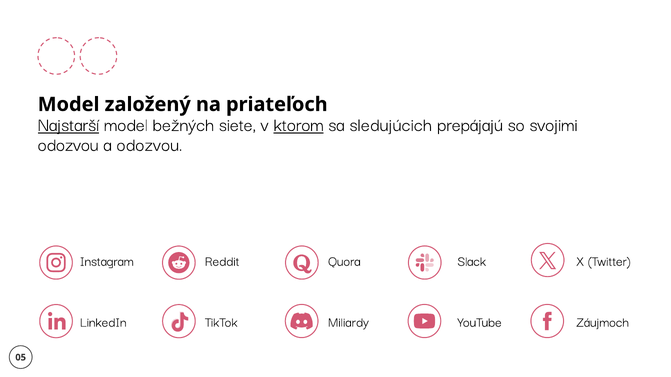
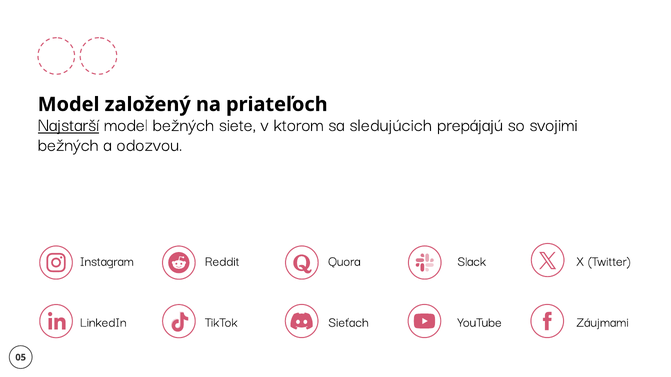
ktorom underline: present -> none
odozvou at (68, 144): odozvou -> bežných
Miliardy: Miliardy -> Sieťach
Záujmoch: Záujmoch -> Záujmami
